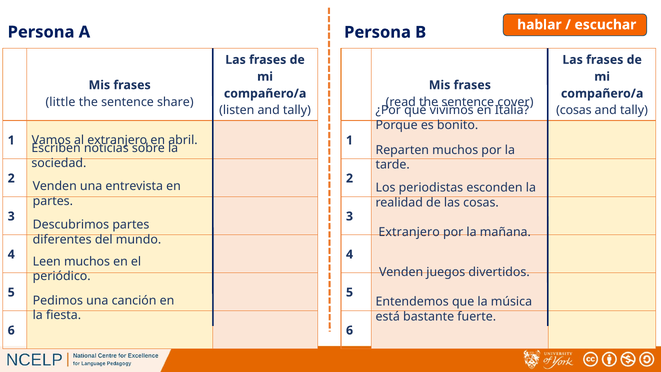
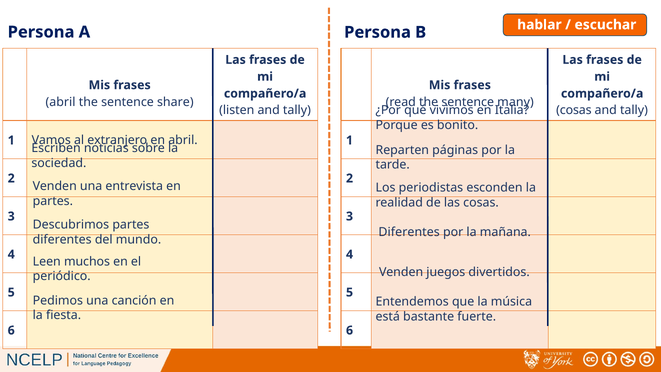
little at (61, 102): little -> abril
cover: cover -> many
Reparten muchos: muchos -> páginas
Extranjero at (409, 232): Extranjero -> Diferentes
